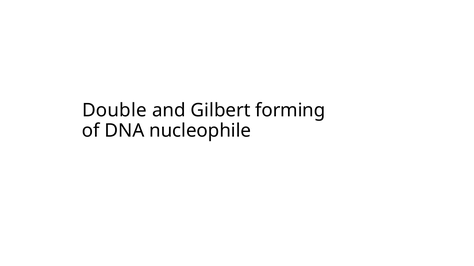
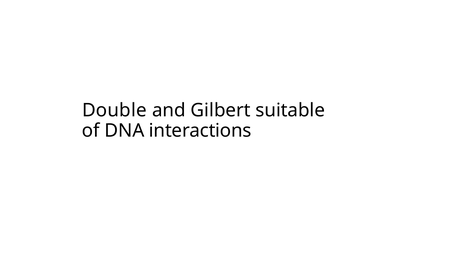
forming: forming -> suitable
nucleophile: nucleophile -> interactions
